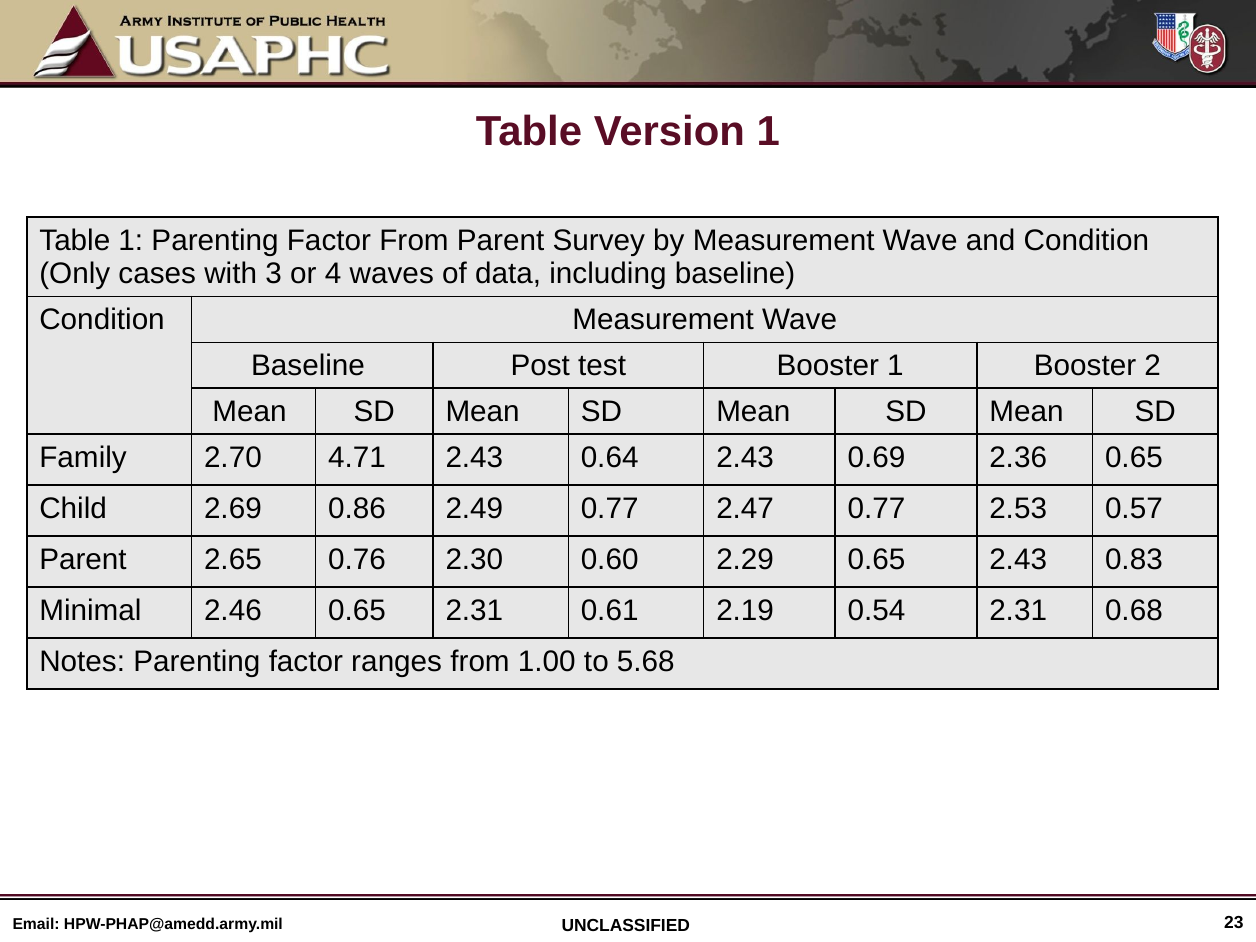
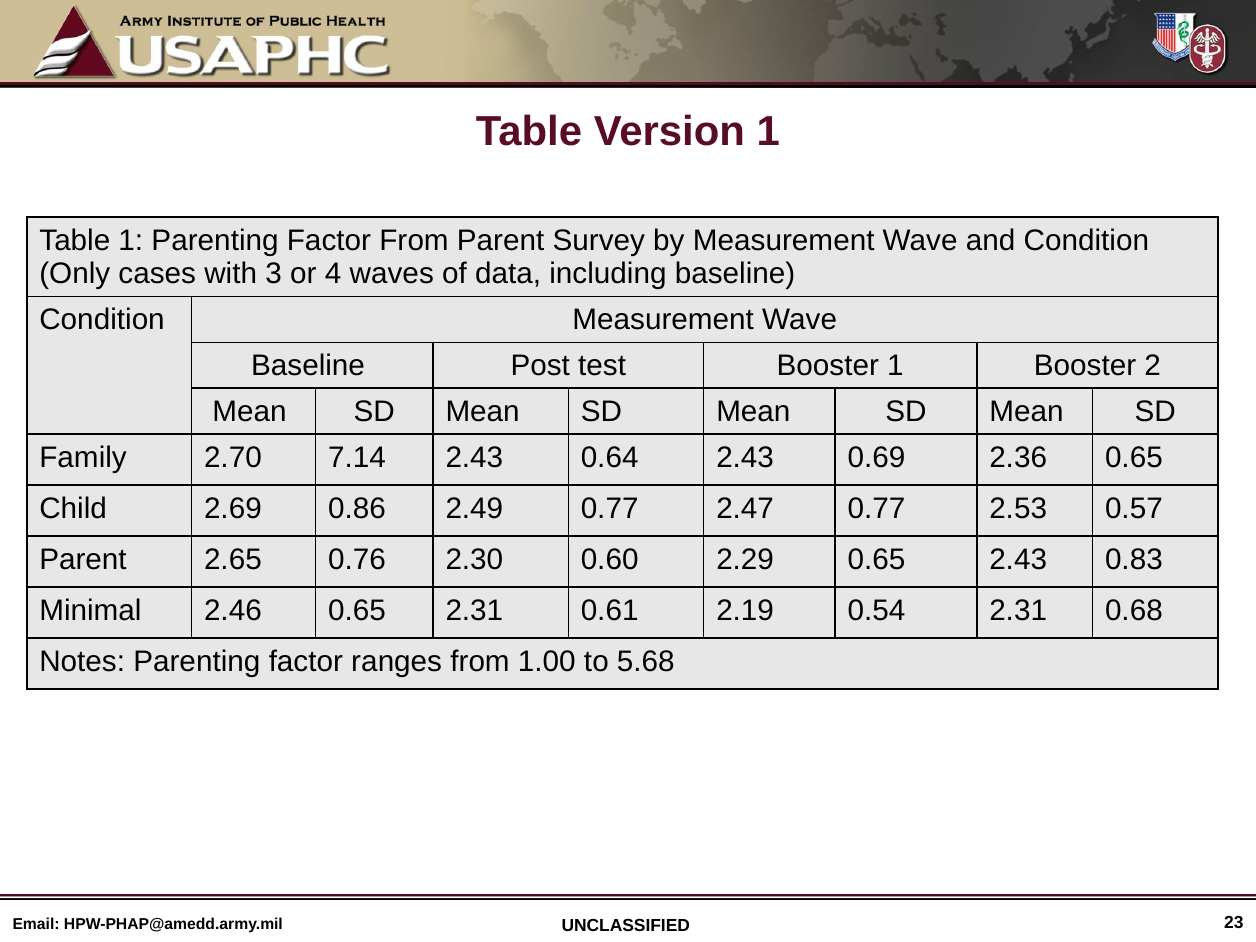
4.71: 4.71 -> 7.14
